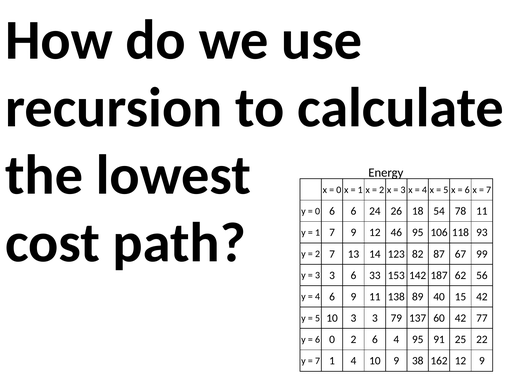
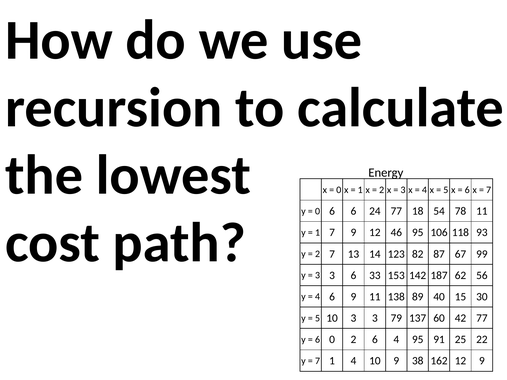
24 26: 26 -> 77
15 42: 42 -> 30
